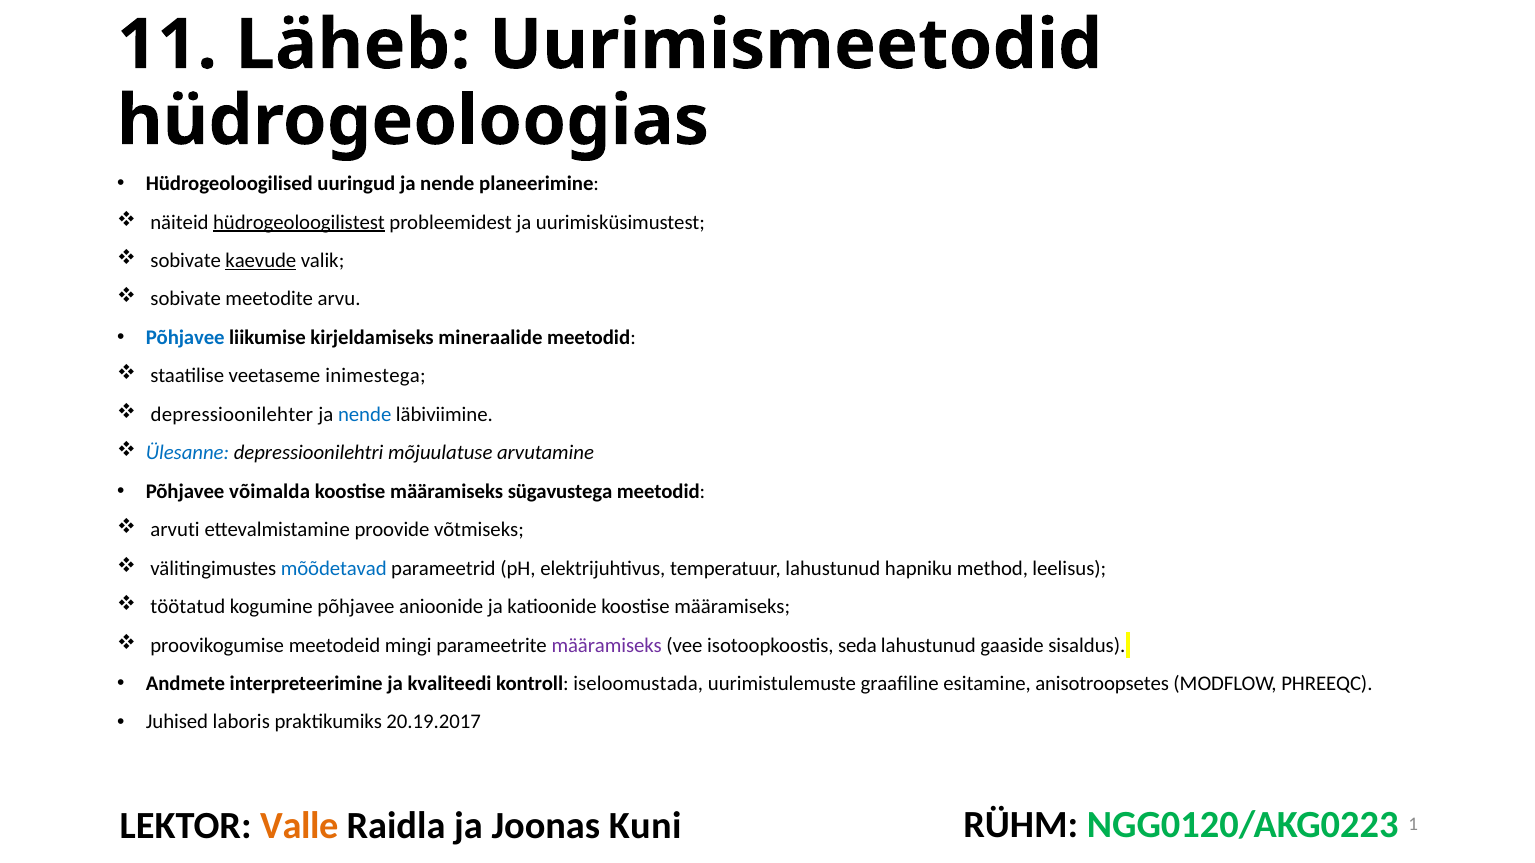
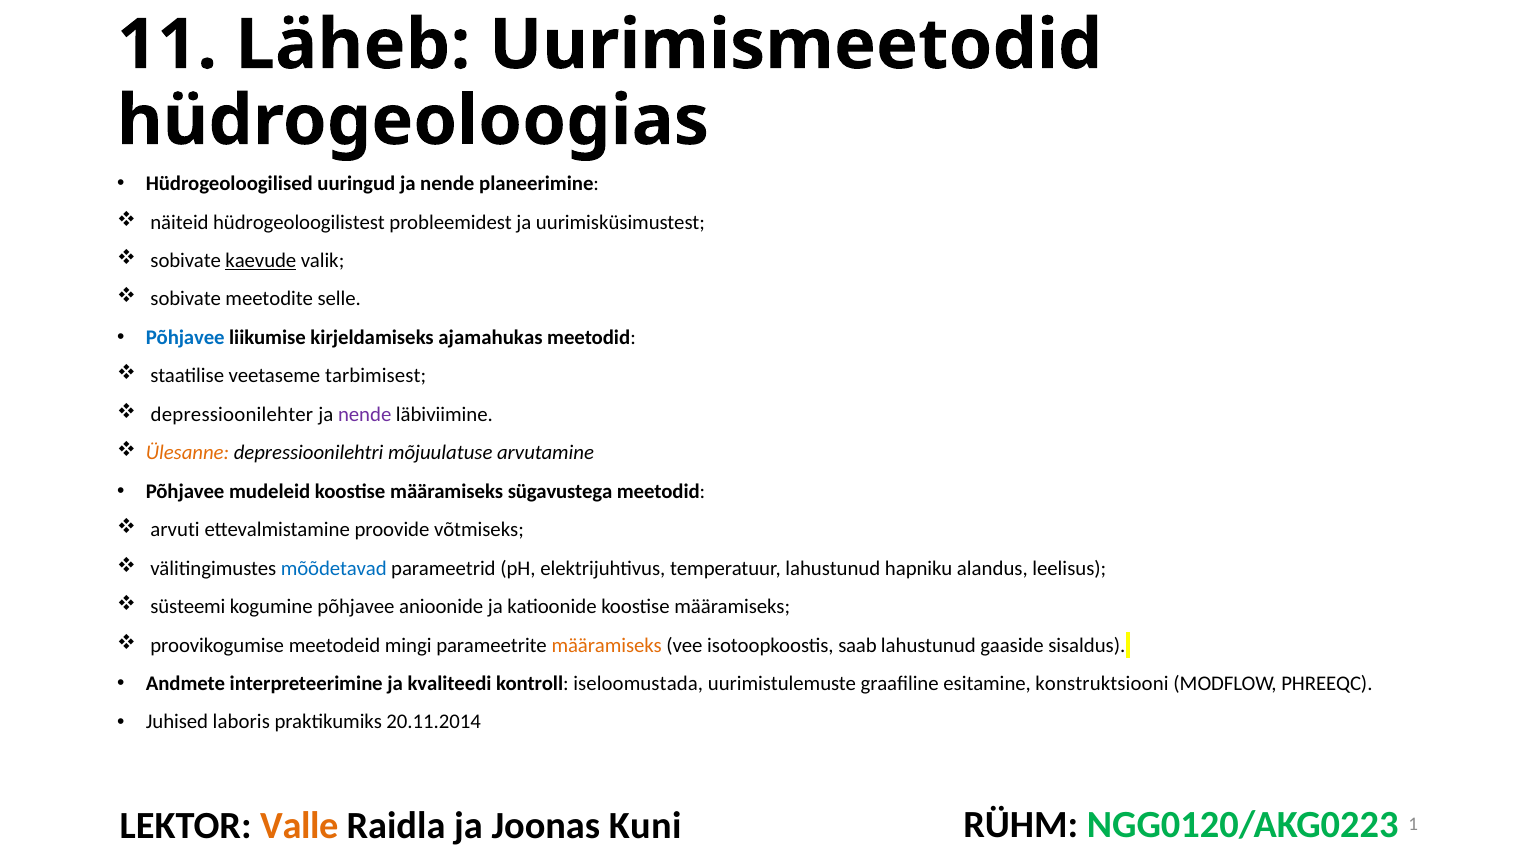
hüdrogeoloogilistest underline: present -> none
arvu: arvu -> selle
mineraalide: mineraalide -> ajamahukas
inimestega: inimestega -> tarbimisest
nende at (365, 415) colour: blue -> purple
Ülesanne colour: blue -> orange
võimalda: võimalda -> mudeleid
method: method -> alandus
töötatud: töötatud -> süsteemi
määramiseks at (607, 646) colour: purple -> orange
seda: seda -> saab
anisotroopsetes: anisotroopsetes -> konstruktsiooni
20.19.2017: 20.19.2017 -> 20.11.2014
